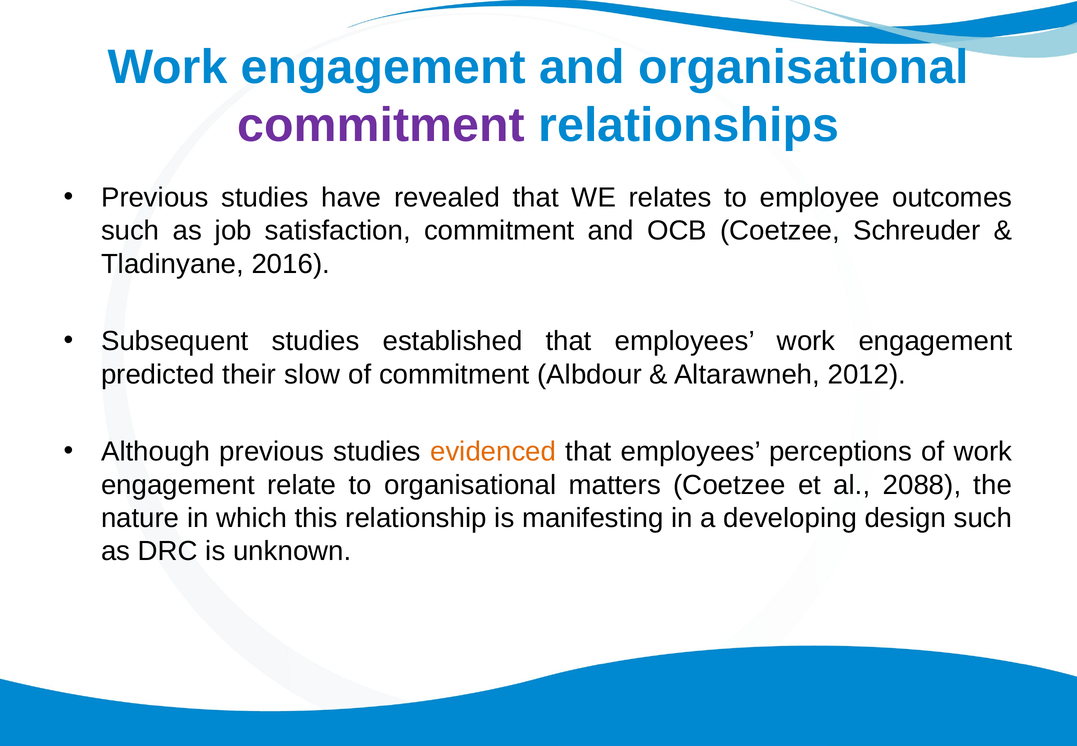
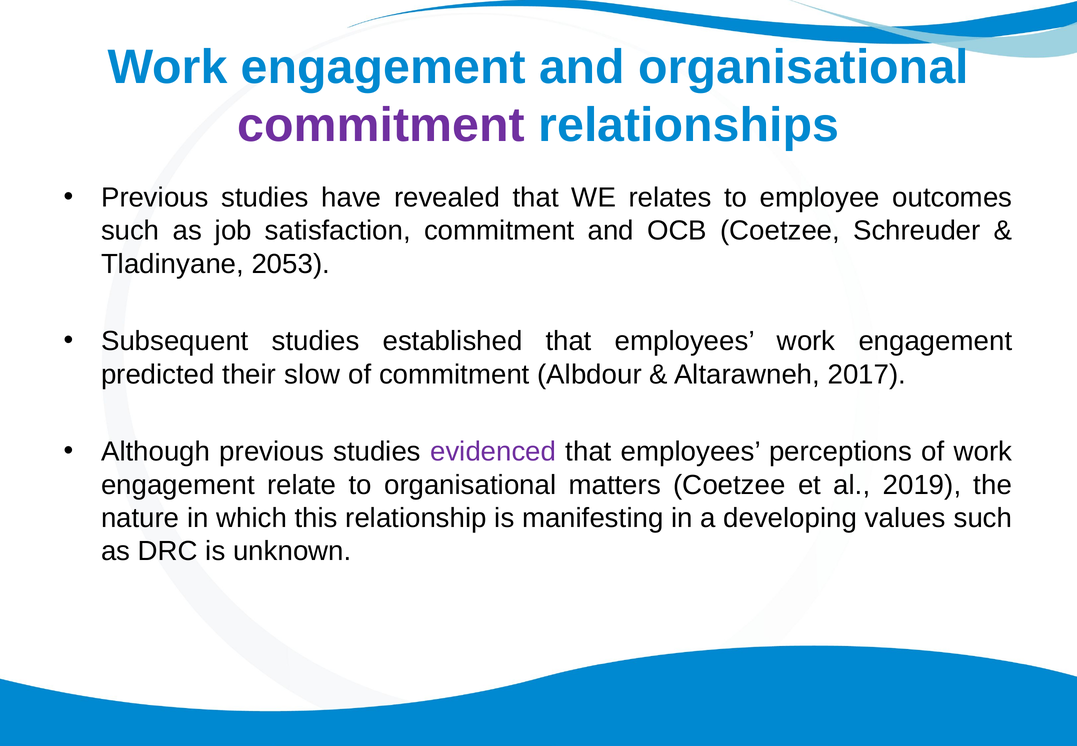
2016: 2016 -> 2053
2012: 2012 -> 2017
evidenced colour: orange -> purple
2088: 2088 -> 2019
design: design -> values
